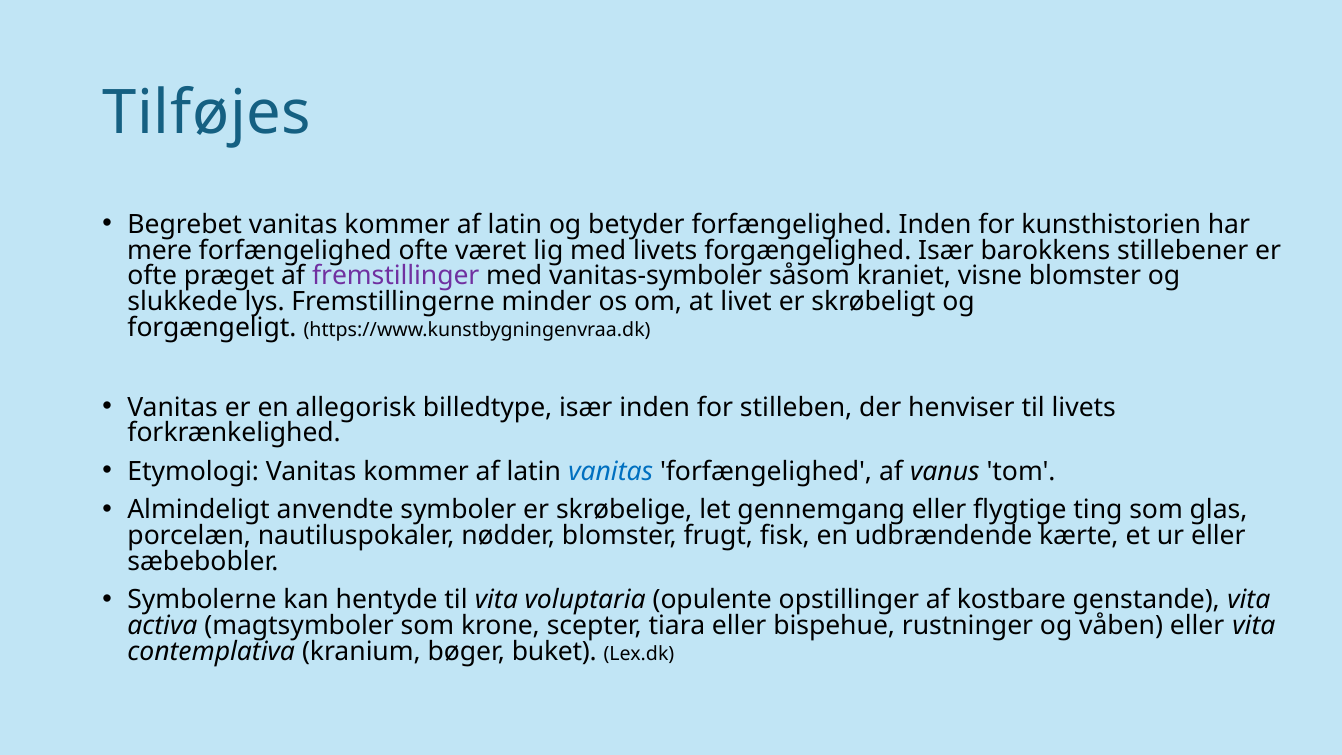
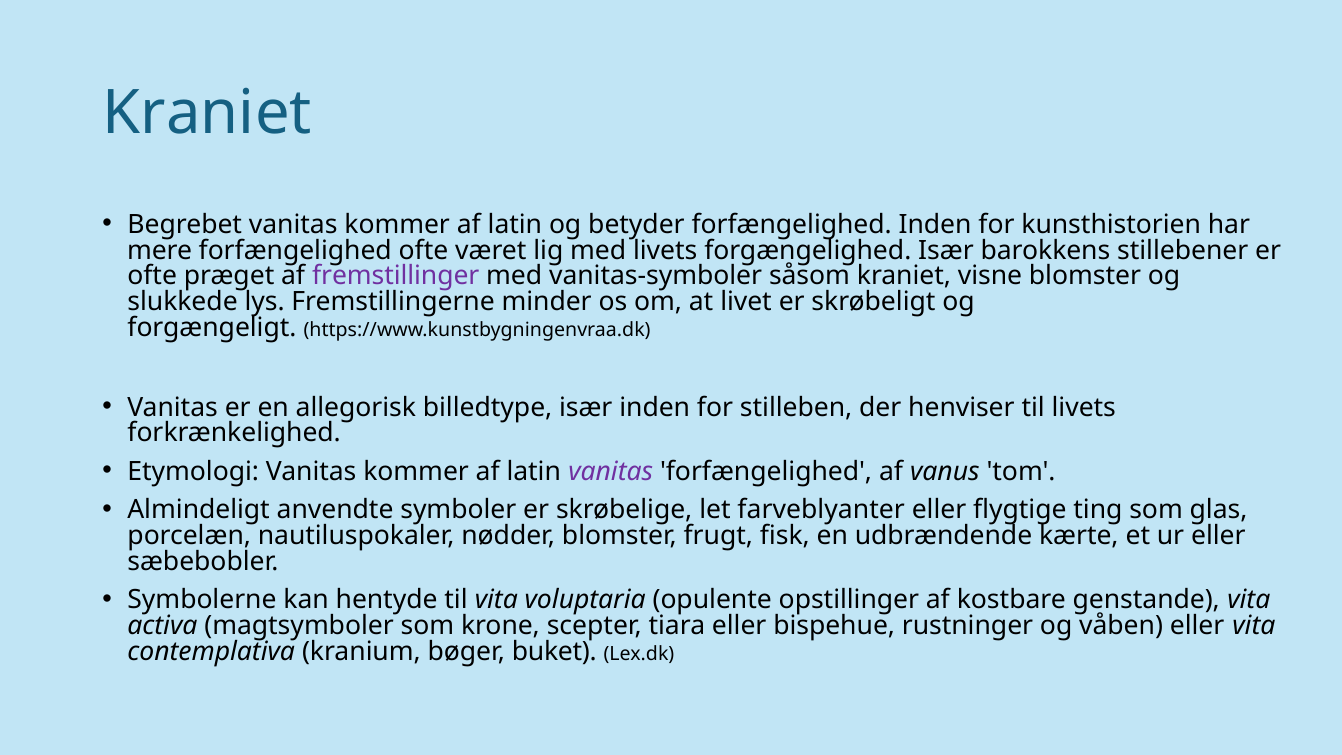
Tilføjes at (207, 113): Tilføjes -> Kraniet
vanitas at (611, 471) colour: blue -> purple
gennemgang: gennemgang -> farveblyanter
